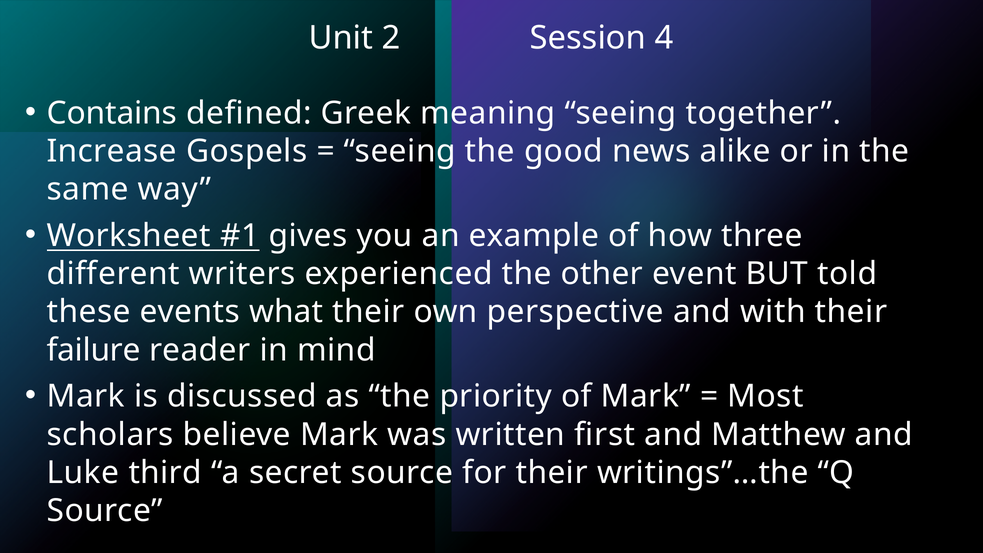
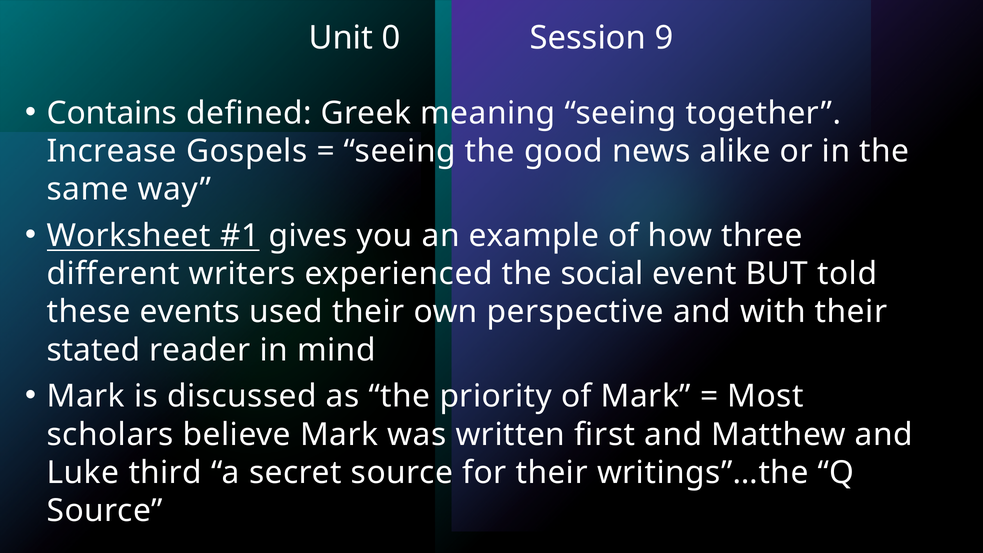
2: 2 -> 0
4: 4 -> 9
other: other -> social
what: what -> used
failure: failure -> stated
